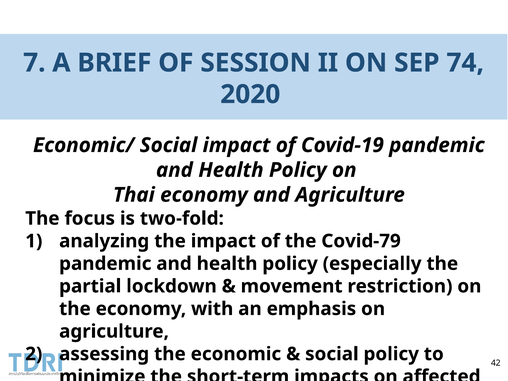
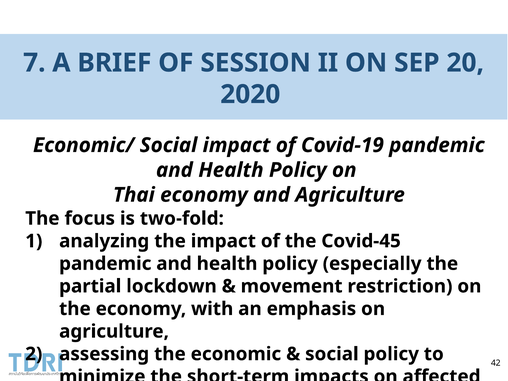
74: 74 -> 20
Covid-79: Covid-79 -> Covid-45
